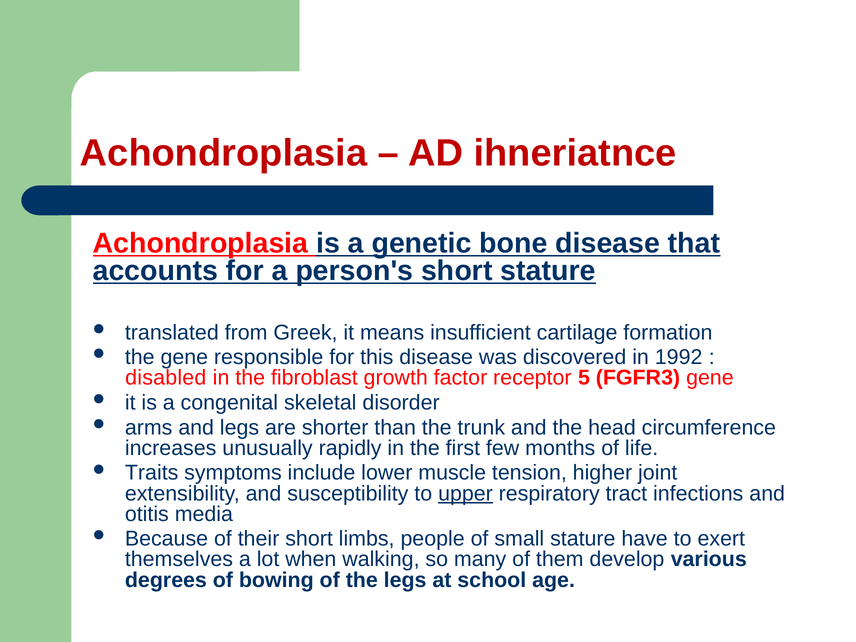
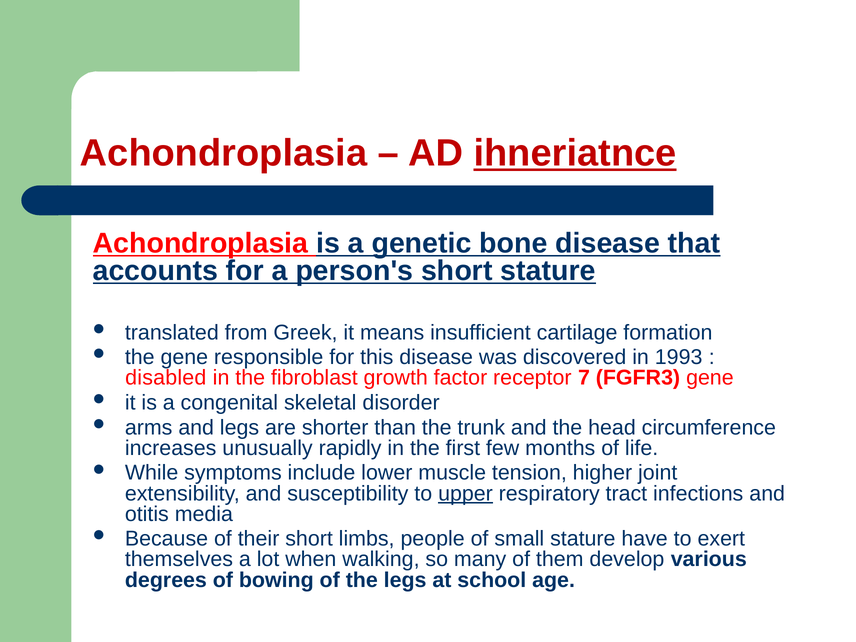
ihneriatnce underline: none -> present
1992: 1992 -> 1993
5: 5 -> 7
Traits: Traits -> While
